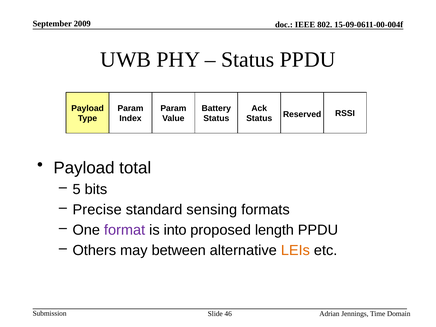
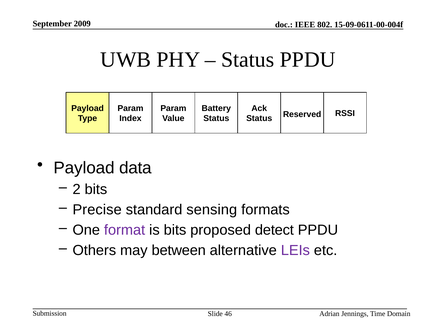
total: total -> data
5: 5 -> 2
is into: into -> bits
length: length -> detect
LEIs colour: orange -> purple
